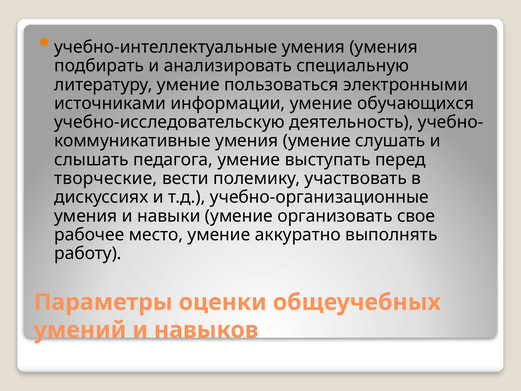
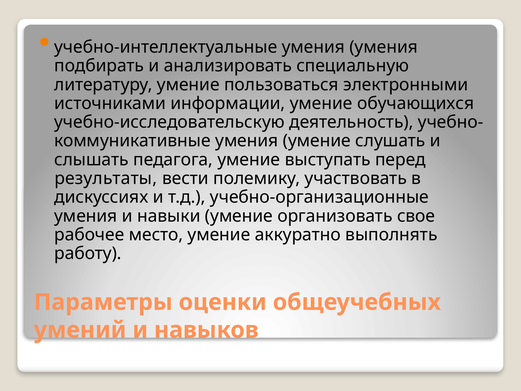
творческие: творческие -> результаты
